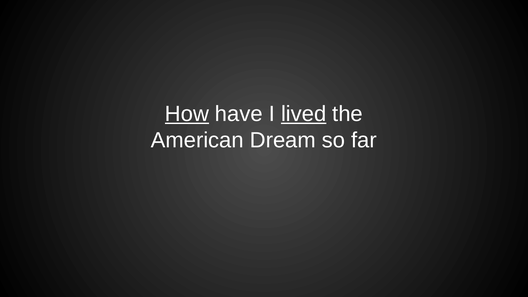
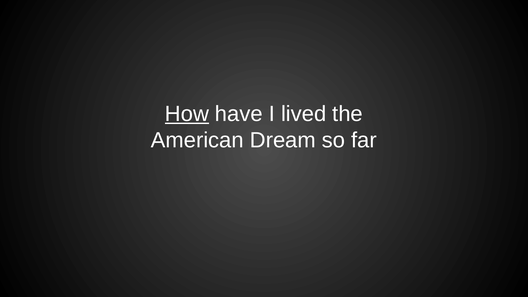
lived underline: present -> none
